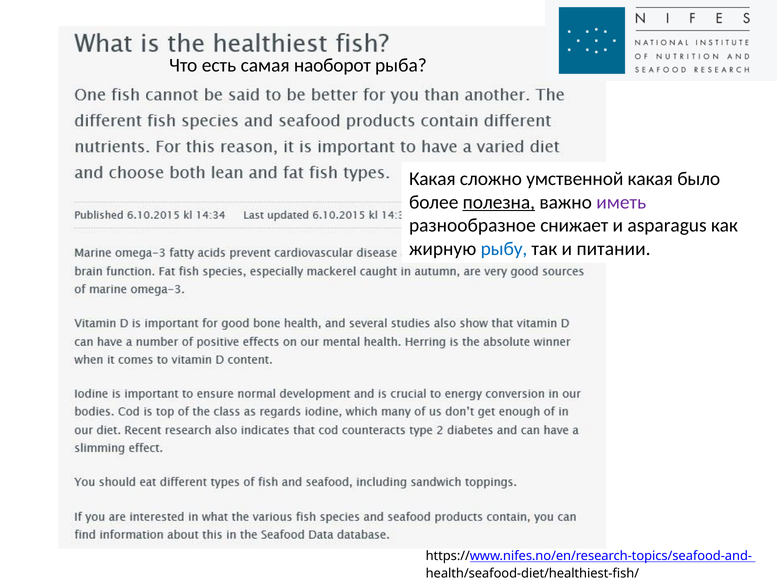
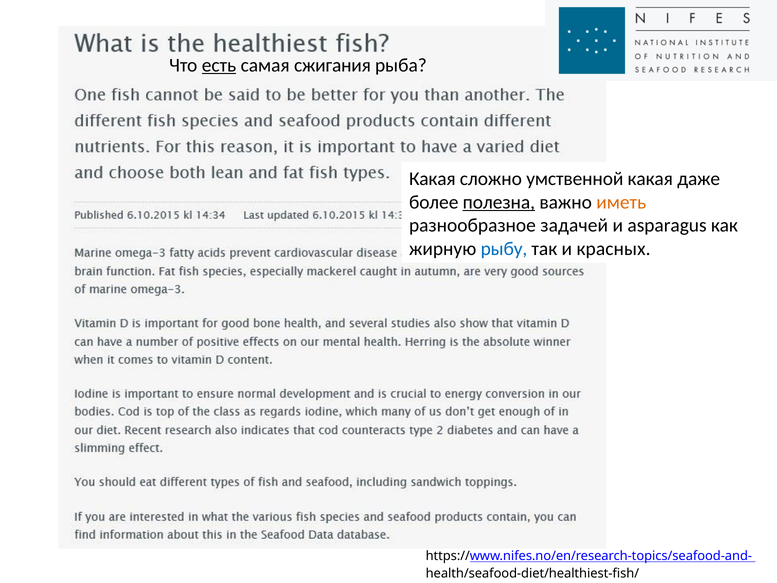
есть underline: none -> present
наоборот: наоборот -> сжигания
было: было -> даже
иметь colour: purple -> orange
снижает: снижает -> задачей
питании: питании -> красных
